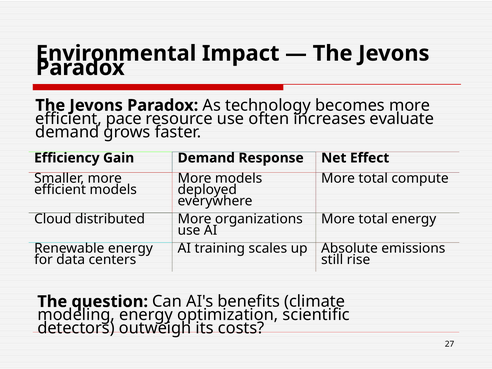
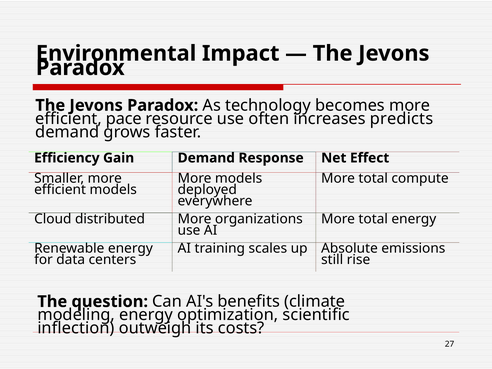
evaluate: evaluate -> predicts
detectors: detectors -> inflection
